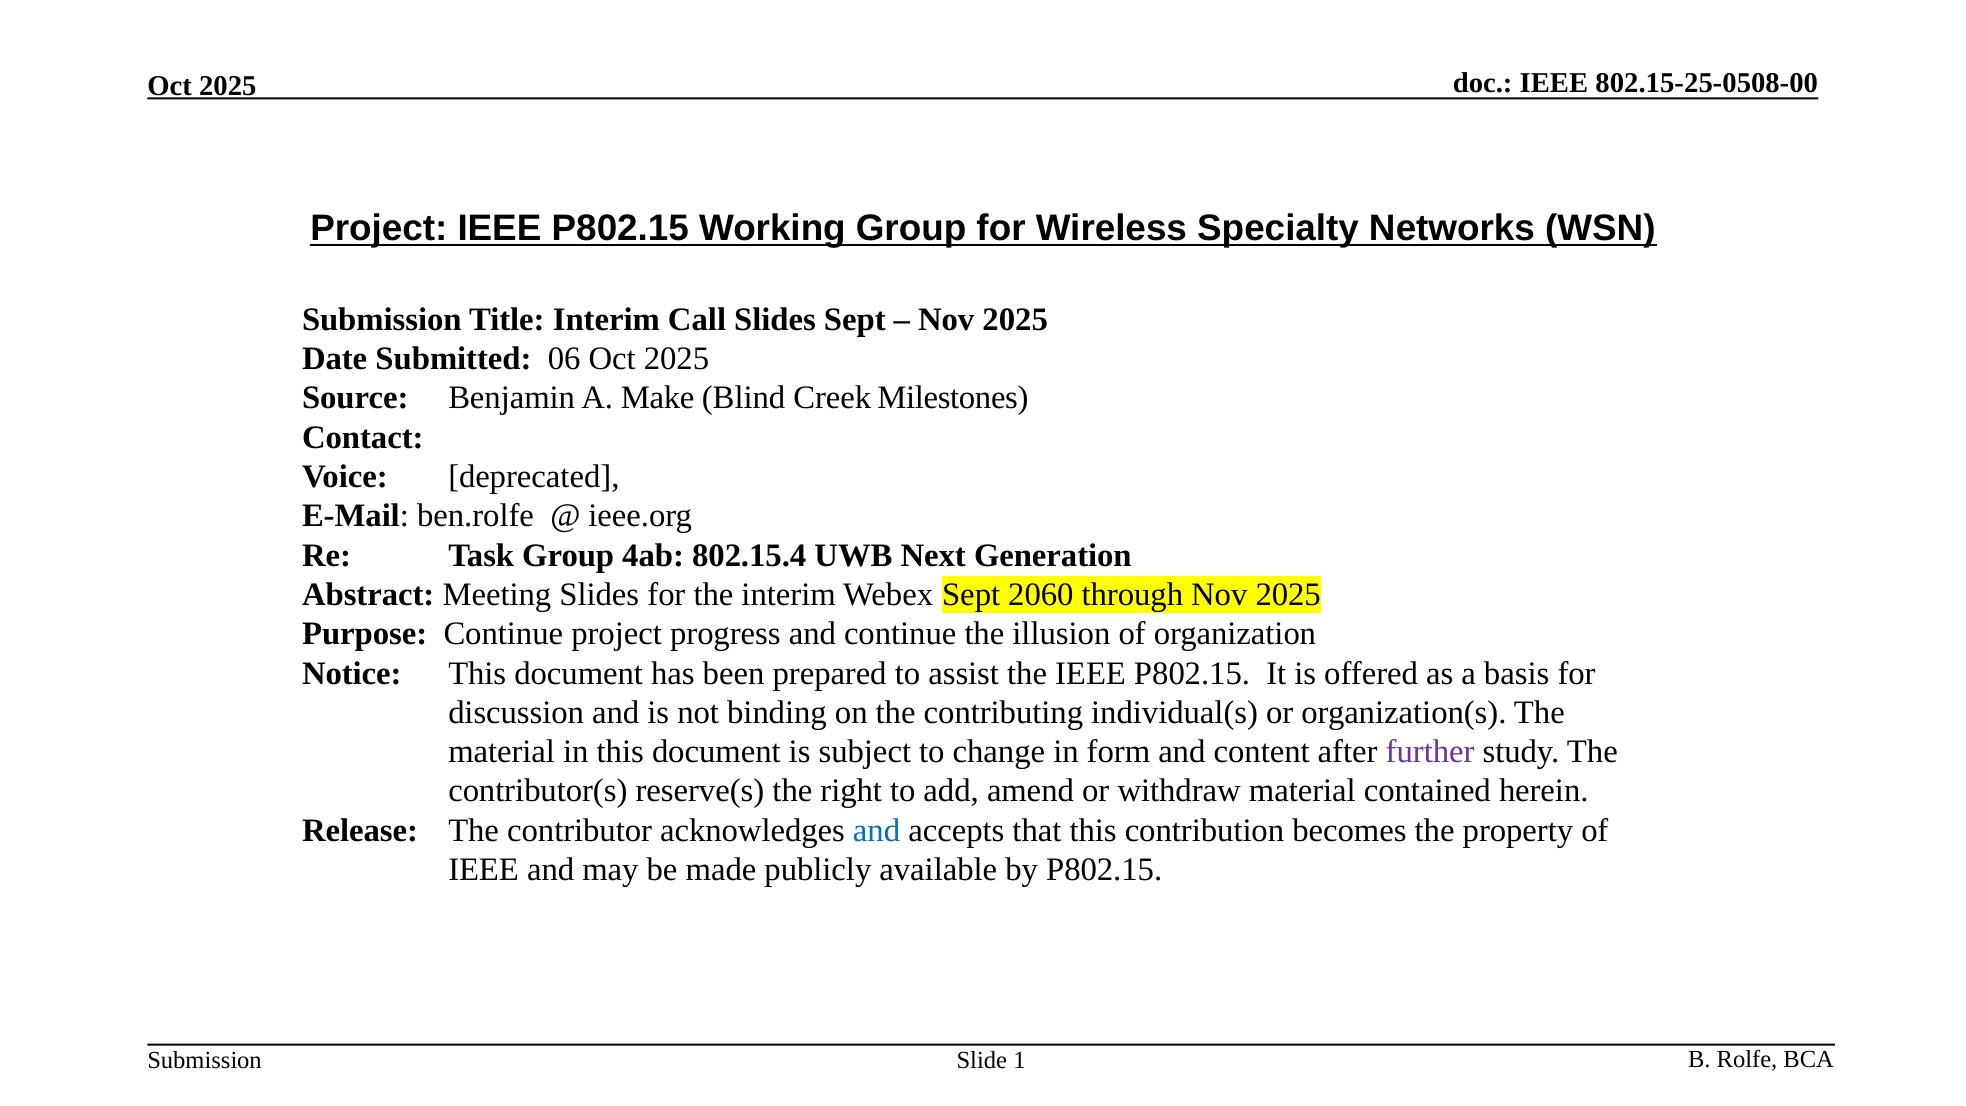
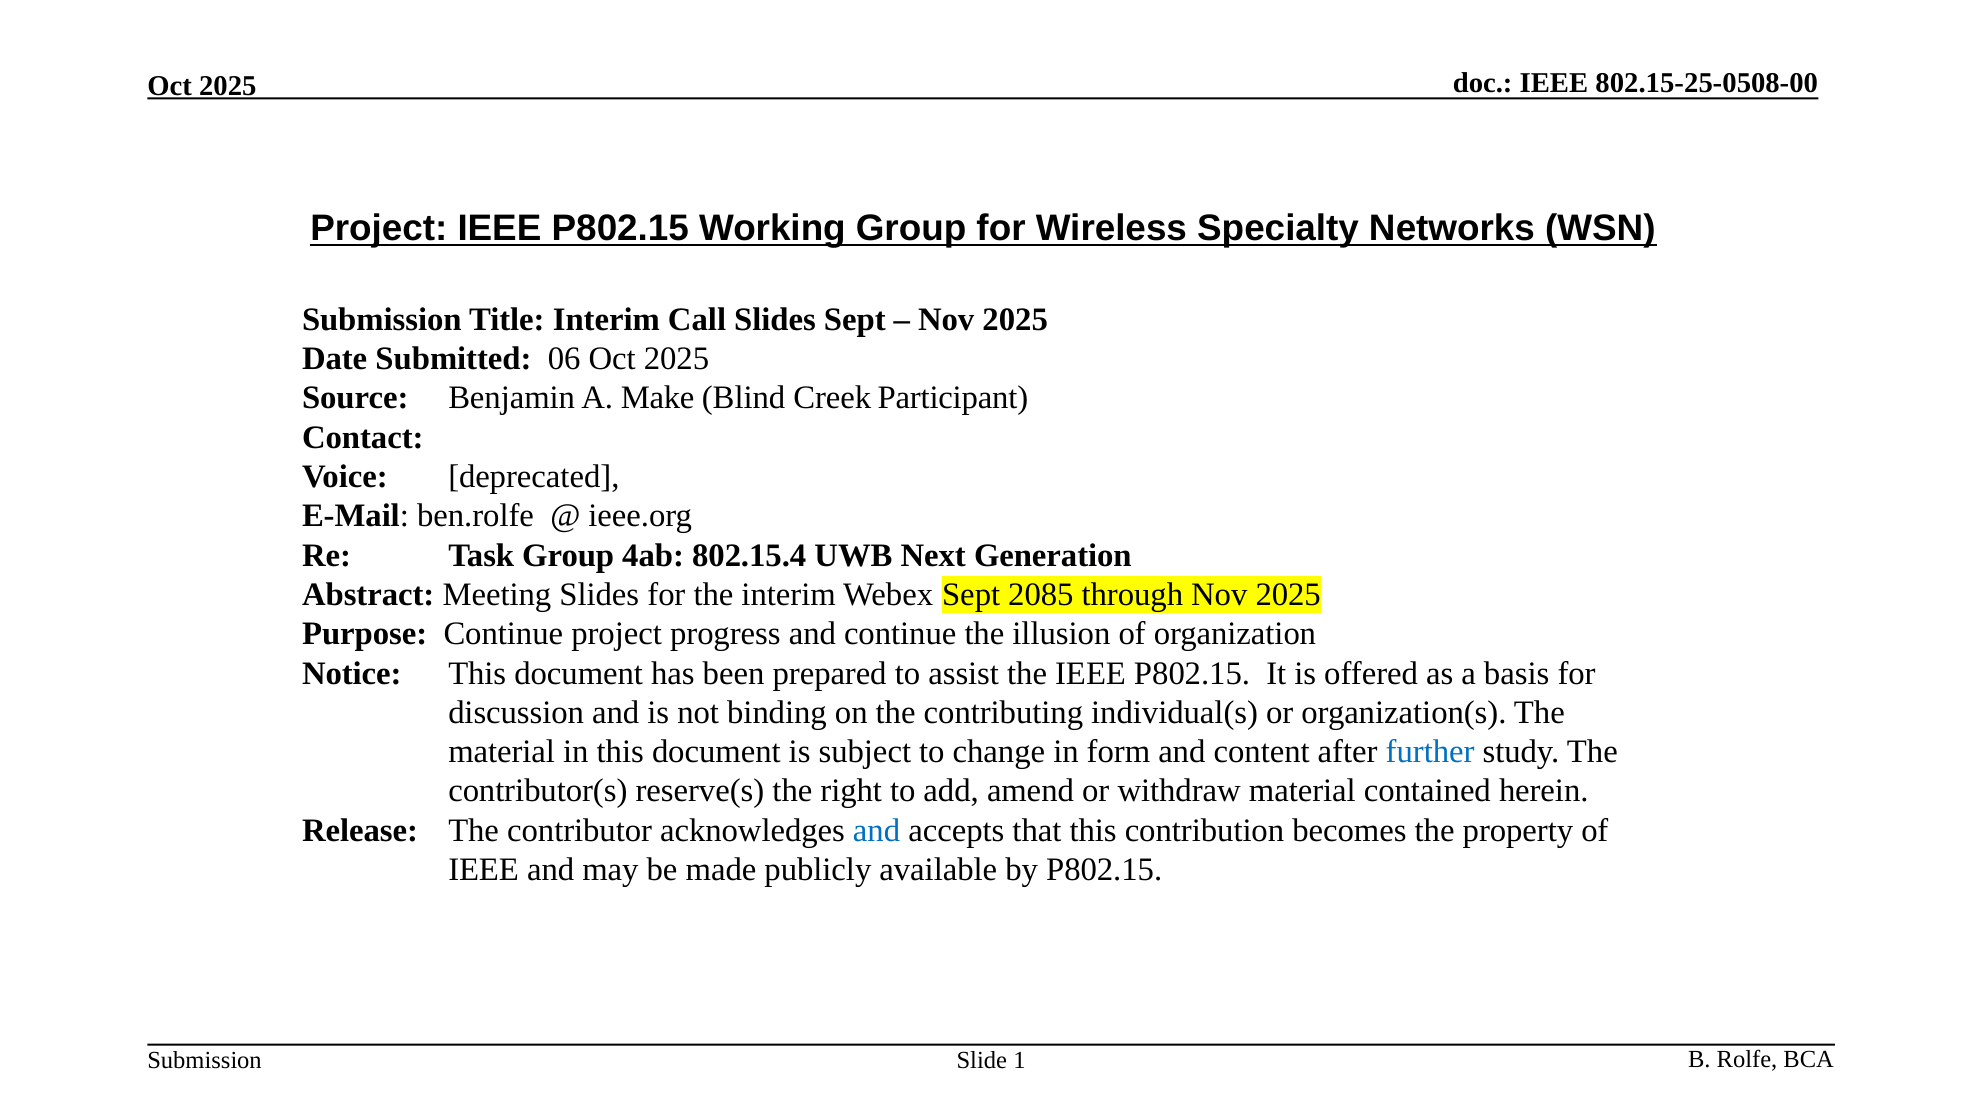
Milestones: Milestones -> Participant
2060: 2060 -> 2085
further colour: purple -> blue
